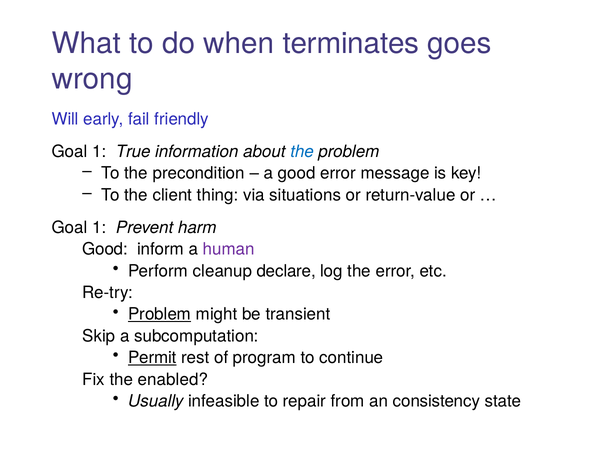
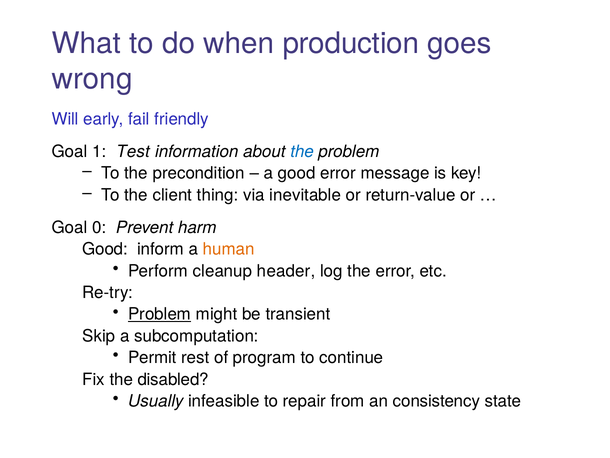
terminates: terminates -> production
True: True -> Test
situations: situations -> inevitable
1 at (99, 227): 1 -> 0
human colour: purple -> orange
declare: declare -> header
Permit underline: present -> none
enabled: enabled -> disabled
